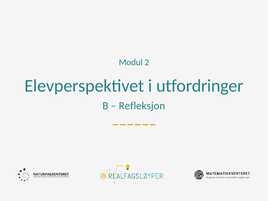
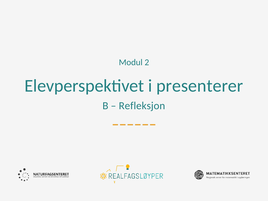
utfordringer: utfordringer -> presenterer
